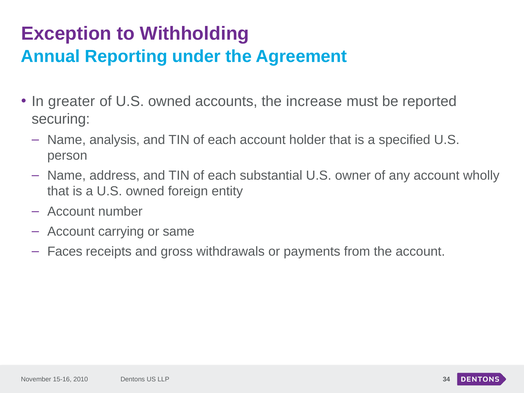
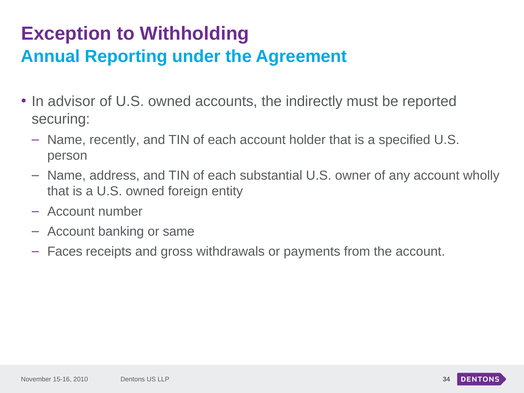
greater: greater -> advisor
increase: increase -> indirectly
analysis: analysis -> recently
carrying: carrying -> banking
